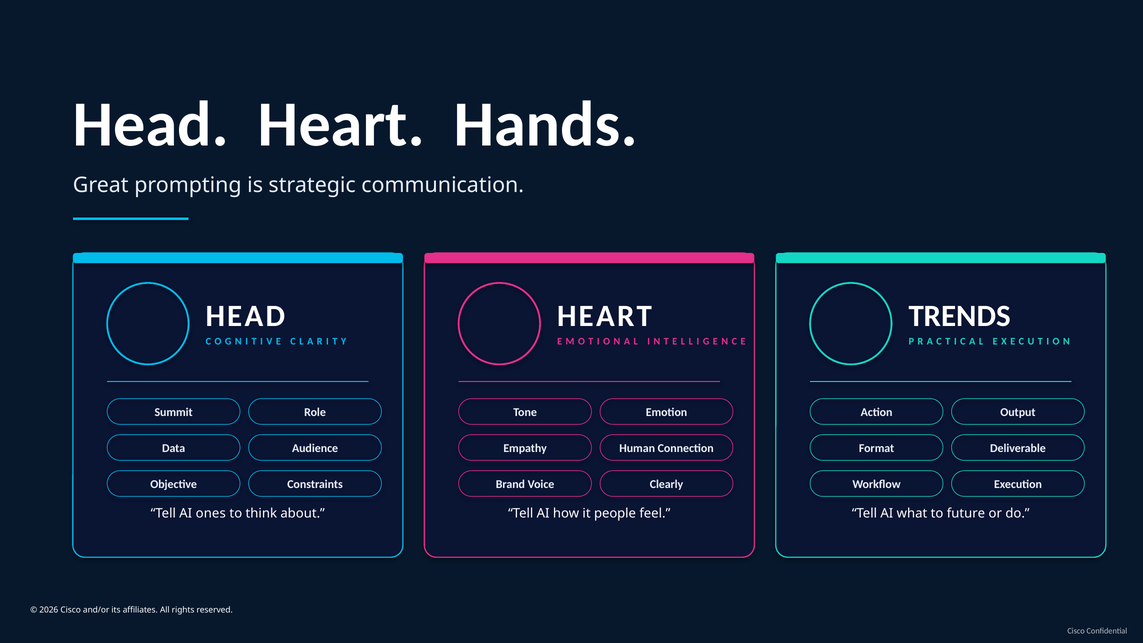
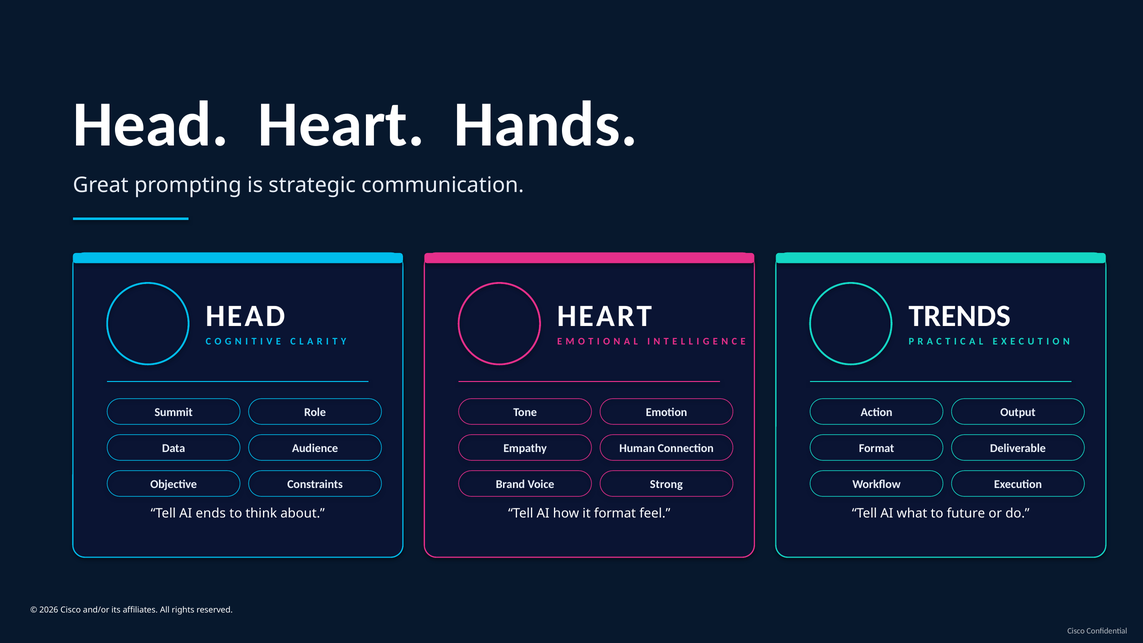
Clearly: Clearly -> Strong
ones: ones -> ends
it people: people -> format
